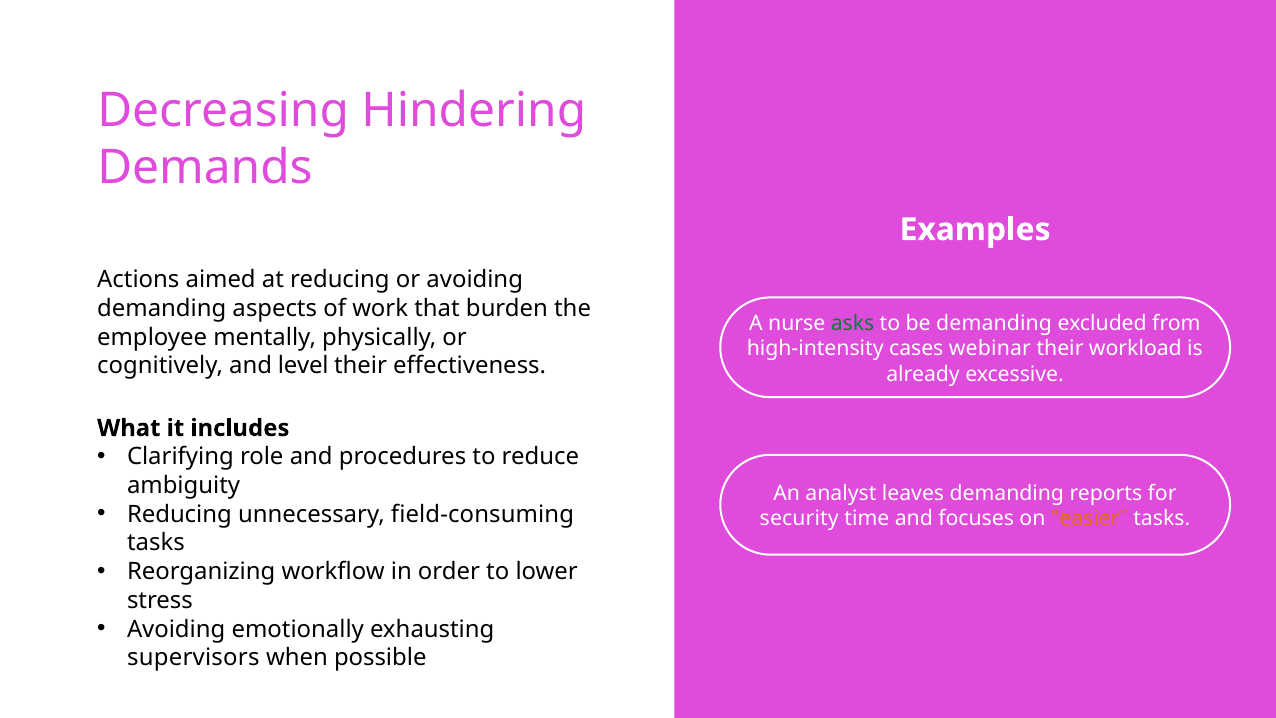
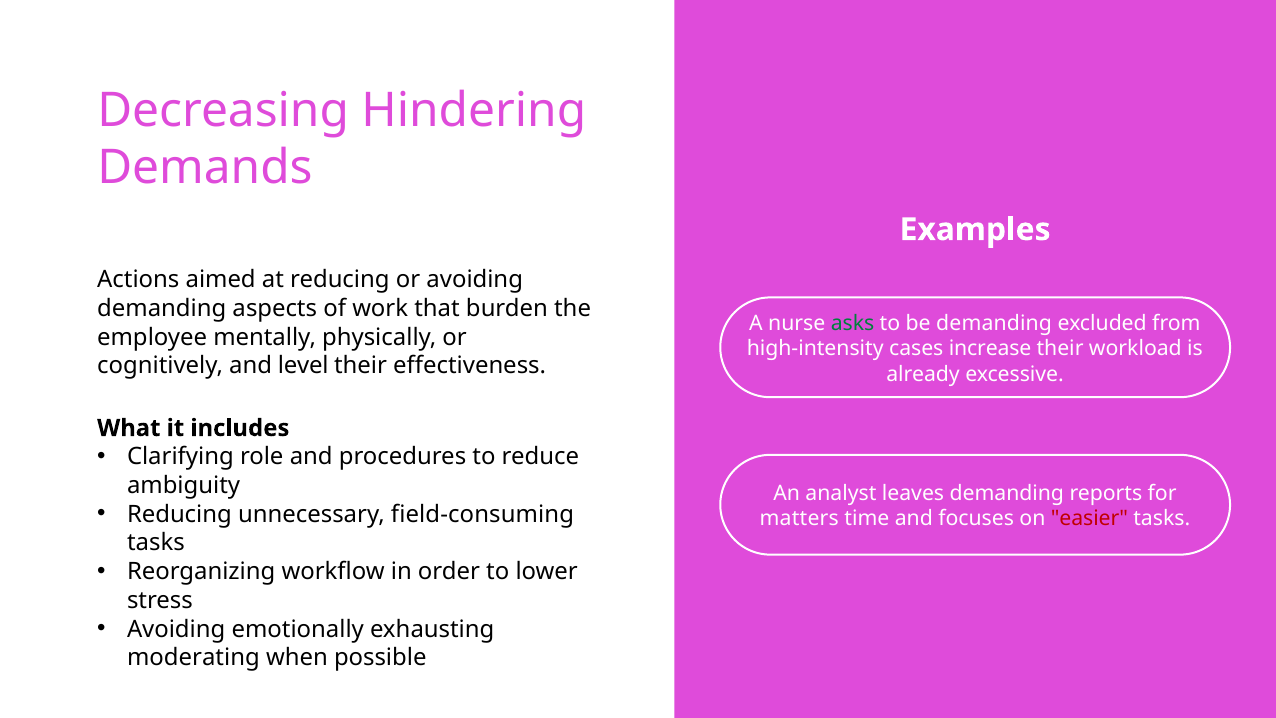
webinar: webinar -> increase
security: security -> matters
easier colour: orange -> red
supervisors: supervisors -> moderating
